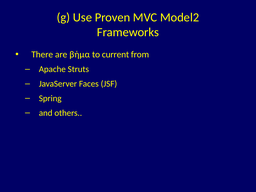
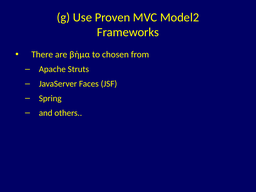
current: current -> chosen
